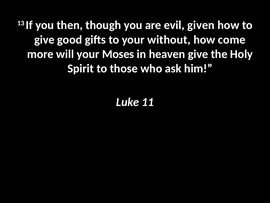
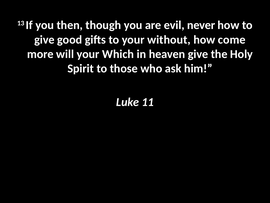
given: given -> never
Moses: Moses -> Which
